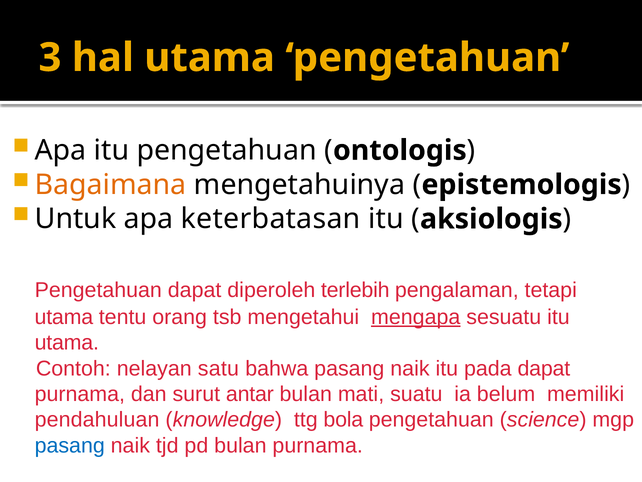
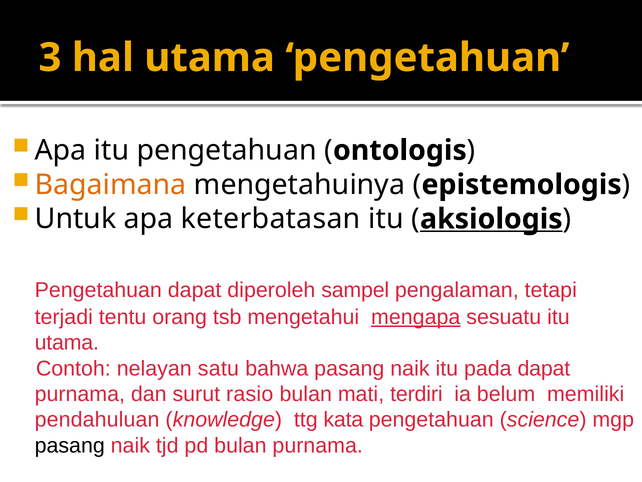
aksiologis underline: none -> present
terlebih: terlebih -> sampel
utama at (64, 317): utama -> terjadi
antar: antar -> rasio
suatu: suatu -> terdiri
bola: bola -> kata
pasang at (70, 445) colour: blue -> black
